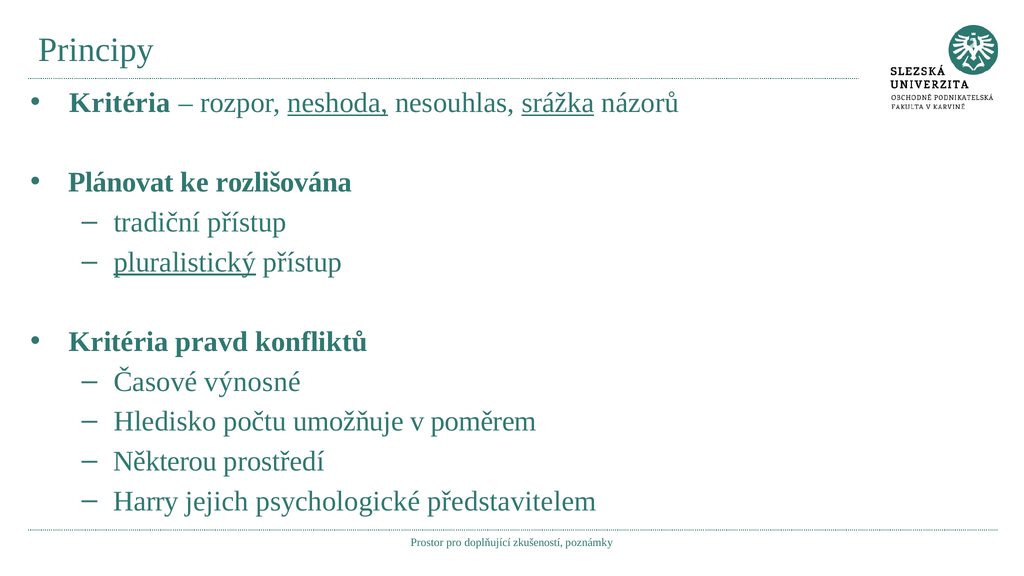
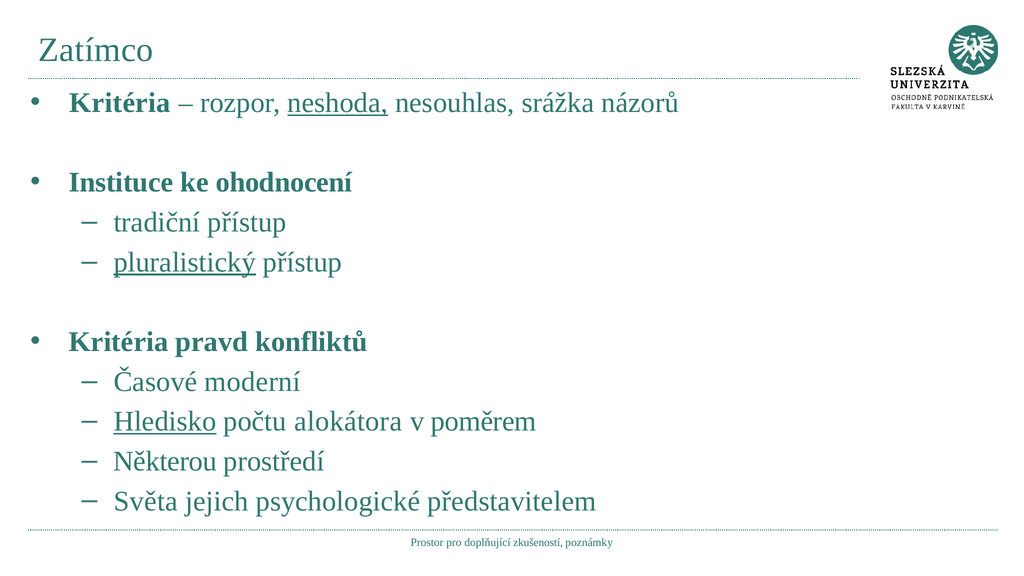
Principy: Principy -> Zatímco
srážka underline: present -> none
Plánovat: Plánovat -> Instituce
rozlišována: rozlišována -> ohodnocení
výnosné: výnosné -> moderní
Hledisko underline: none -> present
umožňuje: umožňuje -> alokátora
Harry: Harry -> Světa
